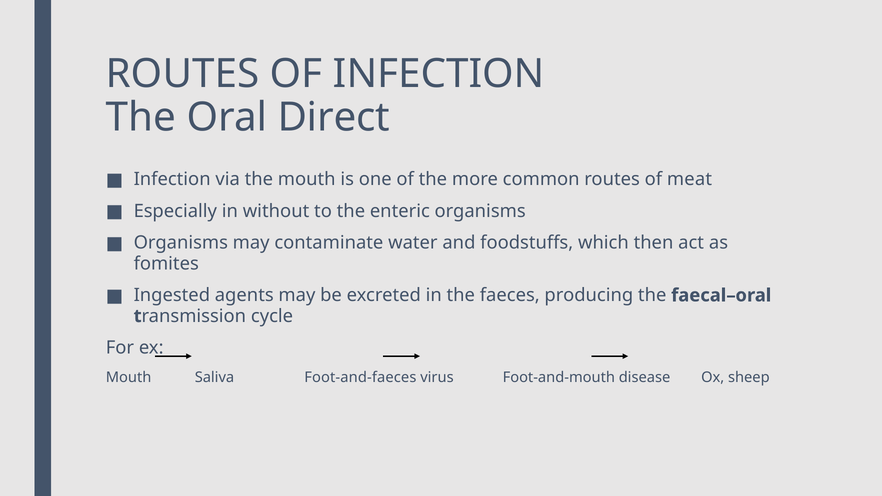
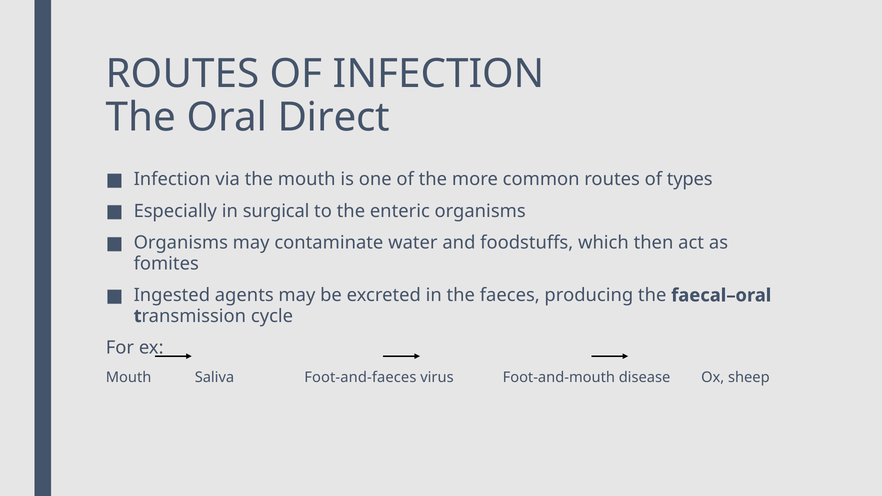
meat: meat -> types
without: without -> surgical
